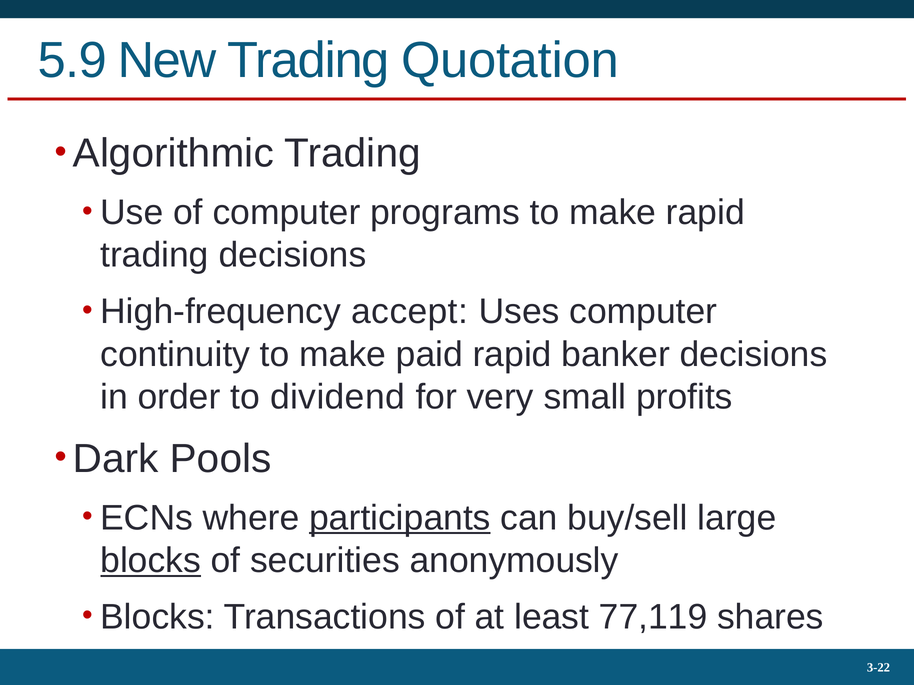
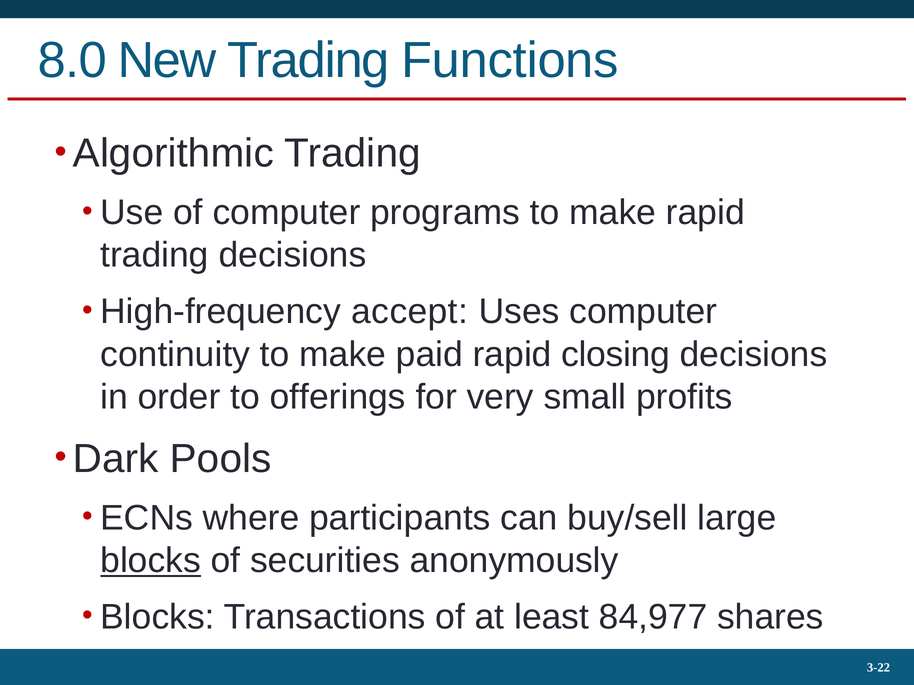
5.9: 5.9 -> 8.0
Quotation: Quotation -> Functions
banker: banker -> closing
dividend: dividend -> offerings
participants underline: present -> none
77,119: 77,119 -> 84,977
